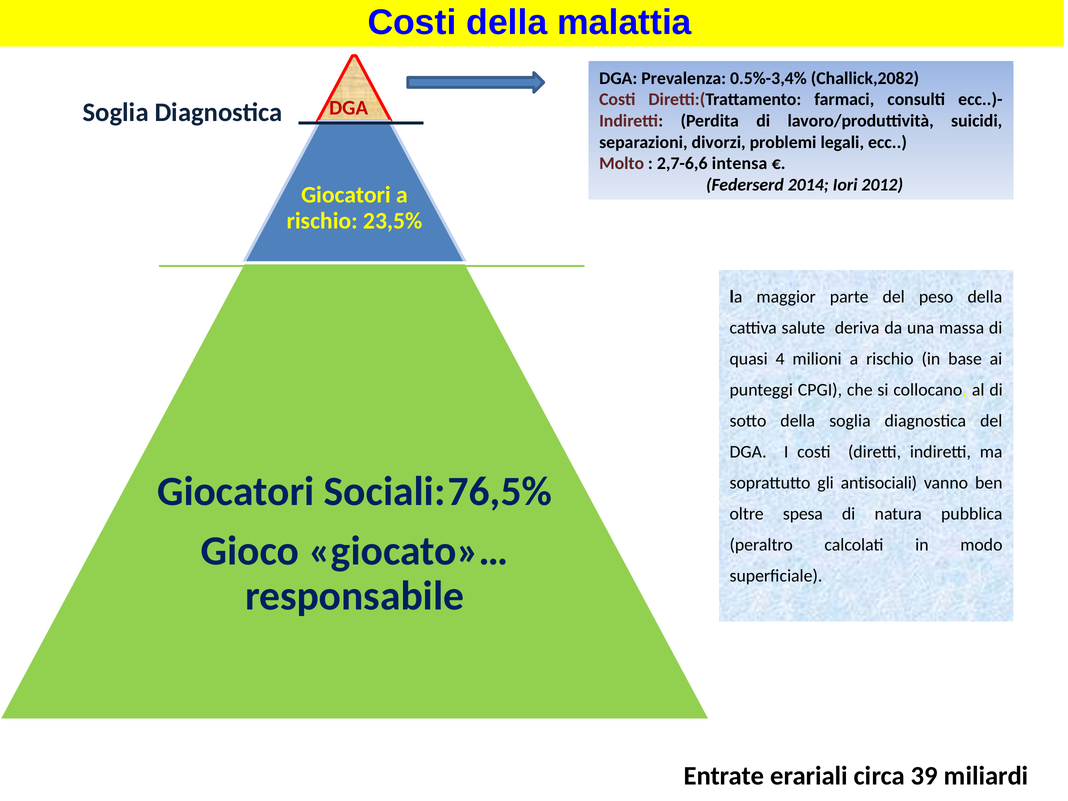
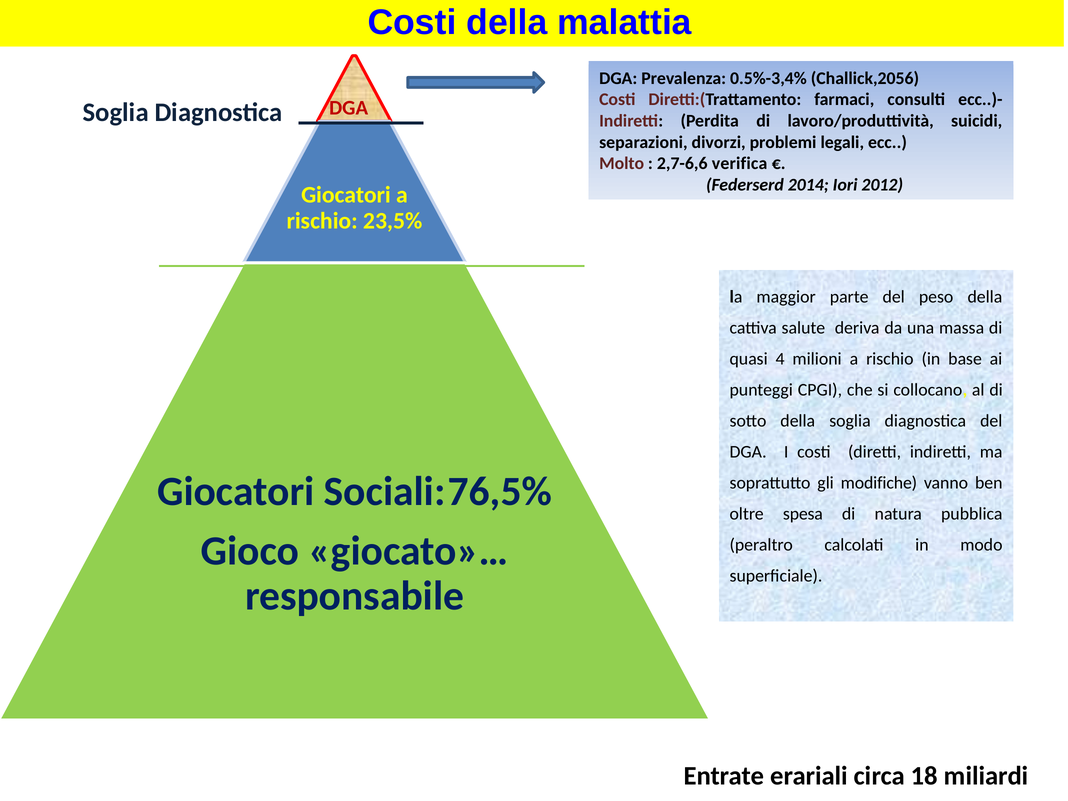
Challick,2082: Challick,2082 -> Challick,2056
intensa: intensa -> verifica
antisociali: antisociali -> modifiche
39: 39 -> 18
